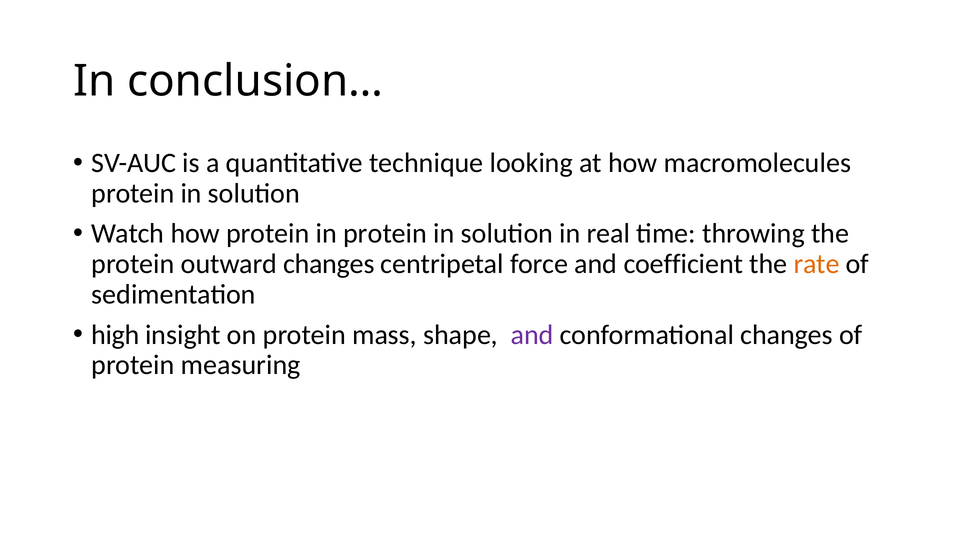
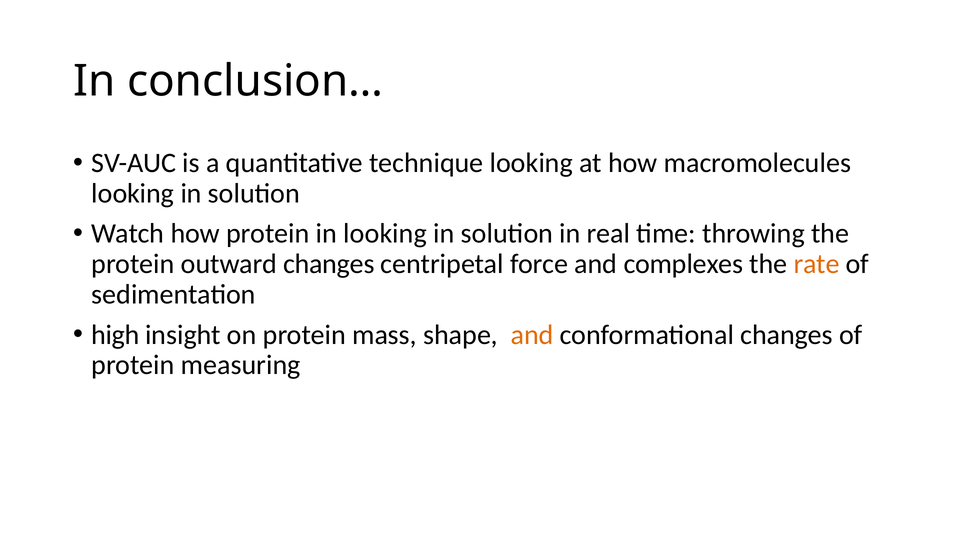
protein at (133, 193): protein -> looking
in protein: protein -> looking
coefficient: coefficient -> complexes
and at (532, 335) colour: purple -> orange
